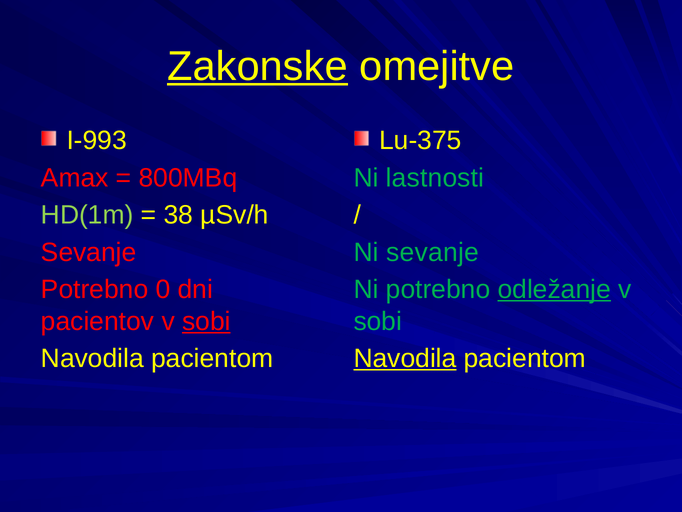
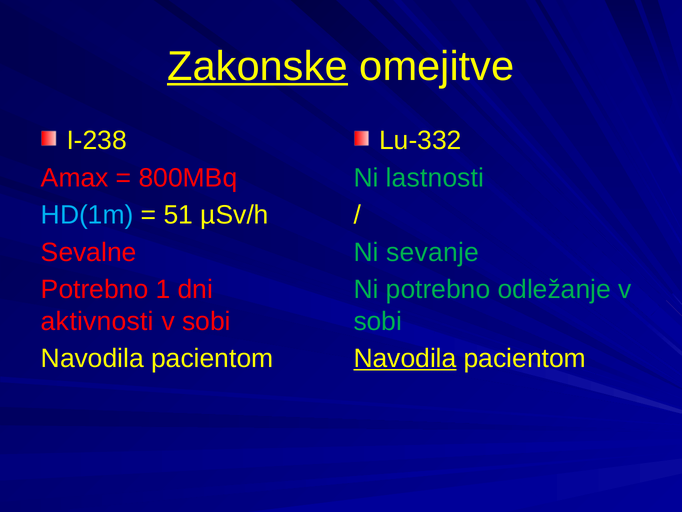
I-993: I-993 -> I-238
Lu-375: Lu-375 -> Lu-332
HD(1m colour: light green -> light blue
38: 38 -> 51
Sevanje at (89, 252): Sevanje -> Sevalne
0: 0 -> 1
odležanje underline: present -> none
pacientov: pacientov -> aktivnosti
sobi at (206, 321) underline: present -> none
